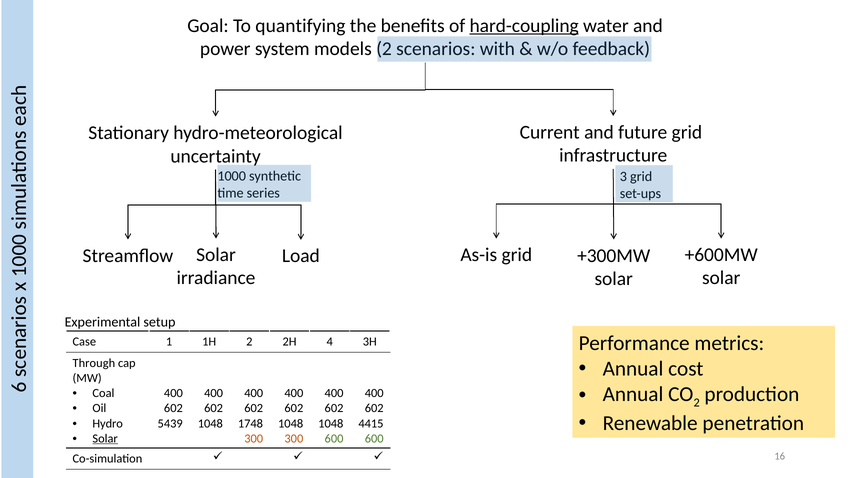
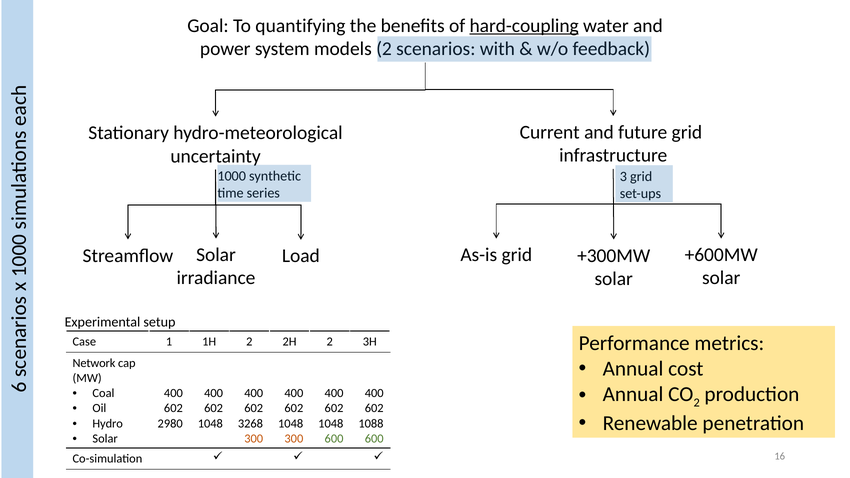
2H 4: 4 -> 2
Through: Through -> Network
5439: 5439 -> 2980
1748: 1748 -> 3268
4415: 4415 -> 1088
Solar at (105, 439) underline: present -> none
